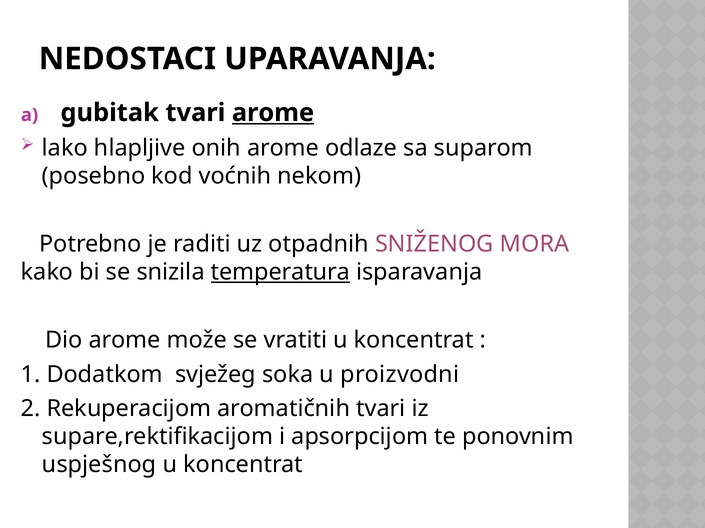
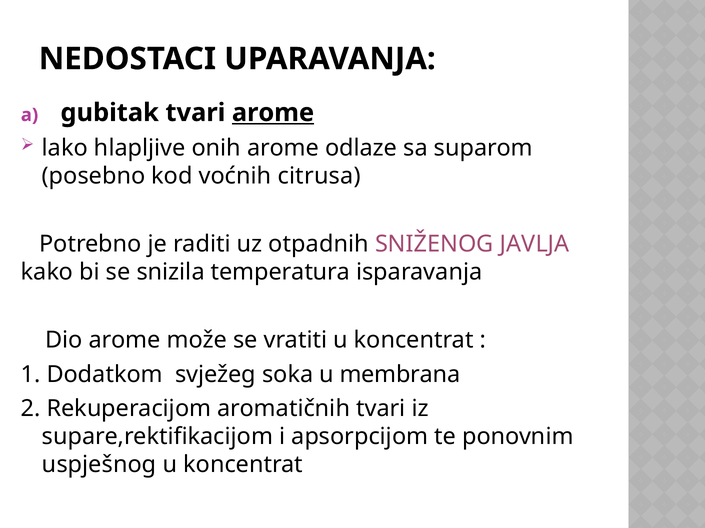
nekom: nekom -> citrusa
MORA: MORA -> JAVLJA
temperatura underline: present -> none
proizvodni: proizvodni -> membrana
